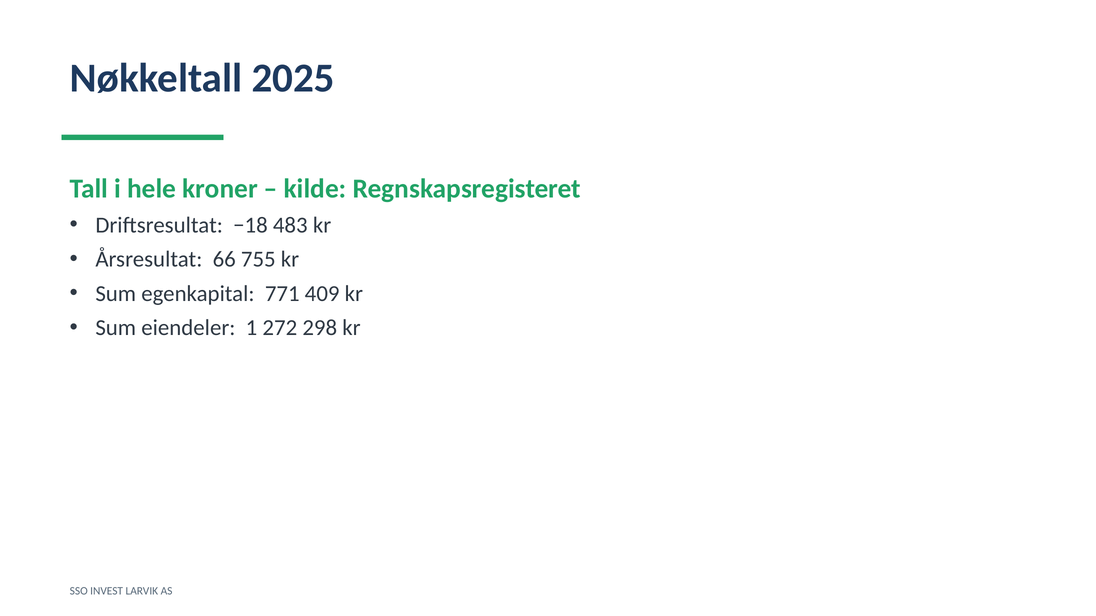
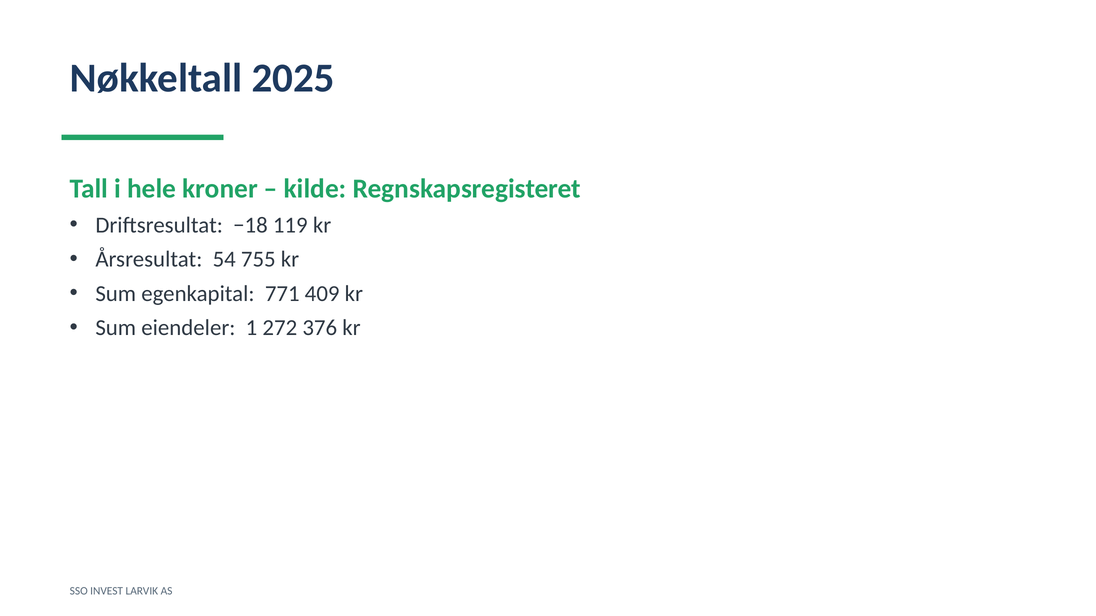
483: 483 -> 119
66: 66 -> 54
298: 298 -> 376
